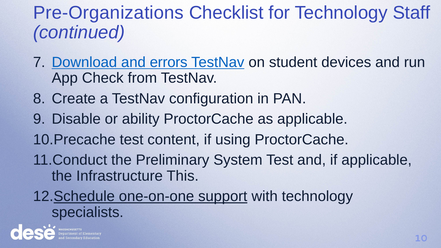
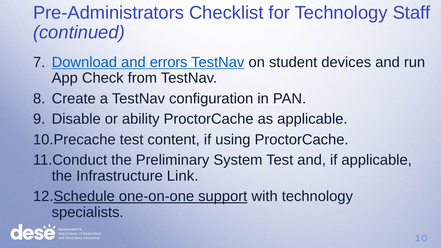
Pre-Organizations: Pre-Organizations -> Pre-Administrators
This: This -> Link
